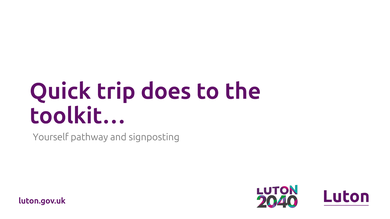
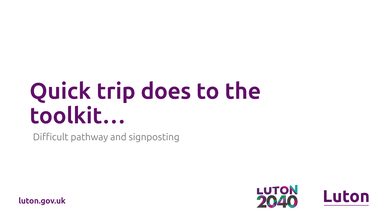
Yourself: Yourself -> Difficult
